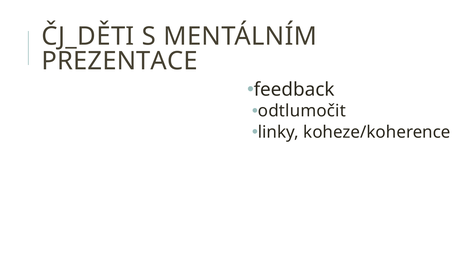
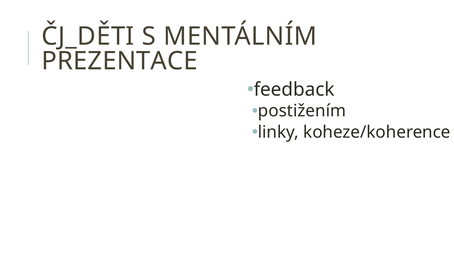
odtlumočit: odtlumočit -> postižením
